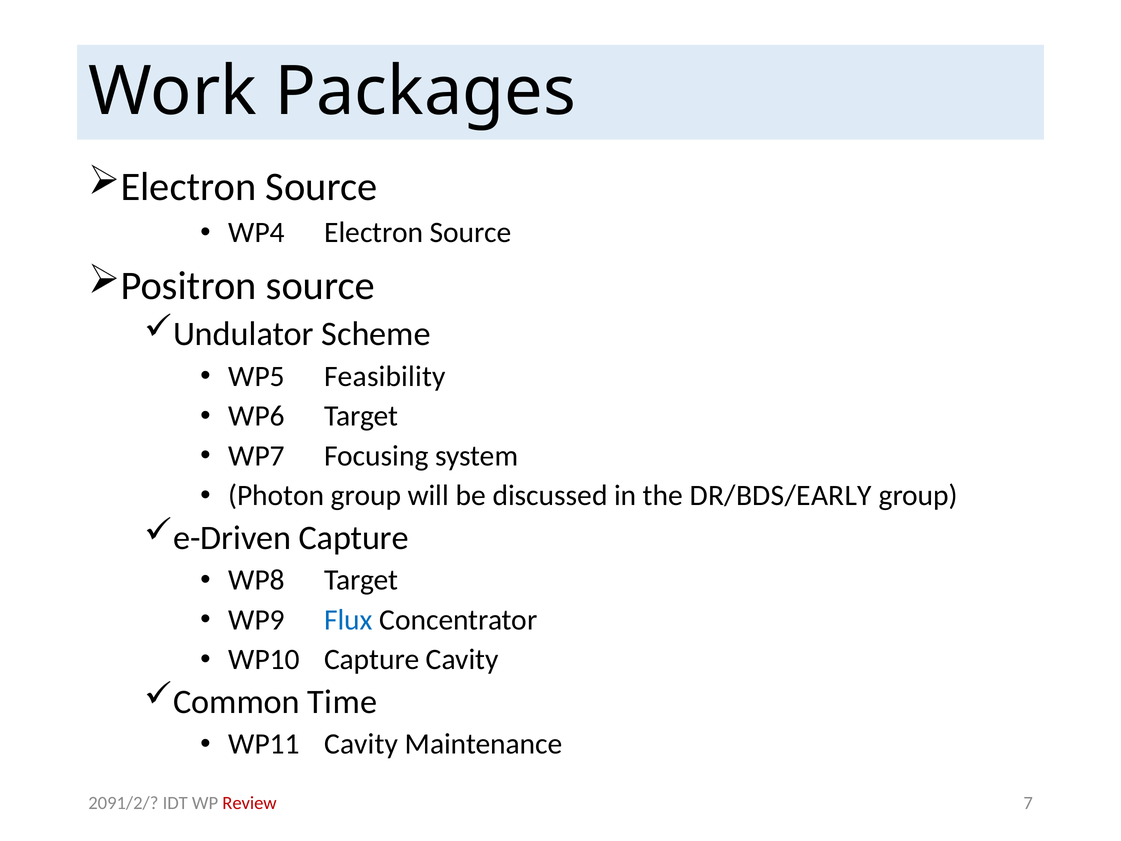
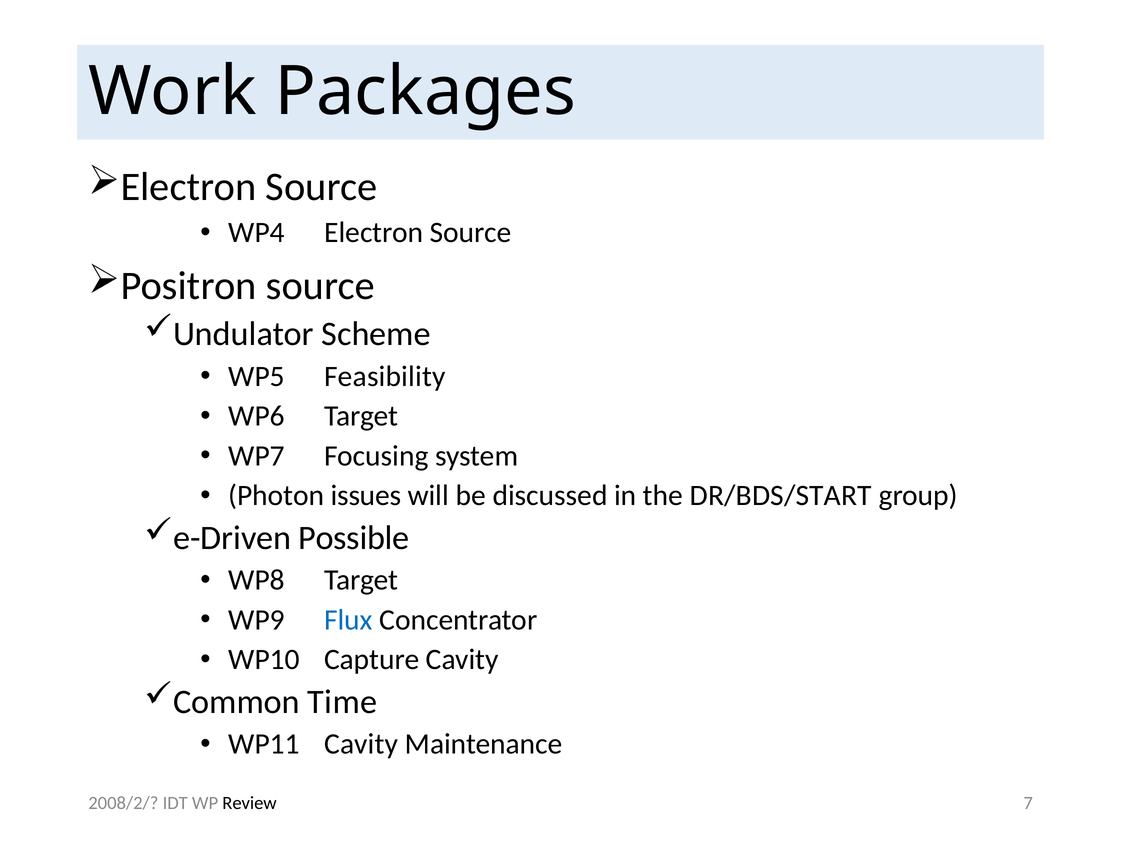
Photon group: group -> issues
DR/BDS/EARLY: DR/BDS/EARLY -> DR/BDS/START
e-Driven Capture: Capture -> Possible
2091/2/: 2091/2/ -> 2008/2/
Review colour: red -> black
